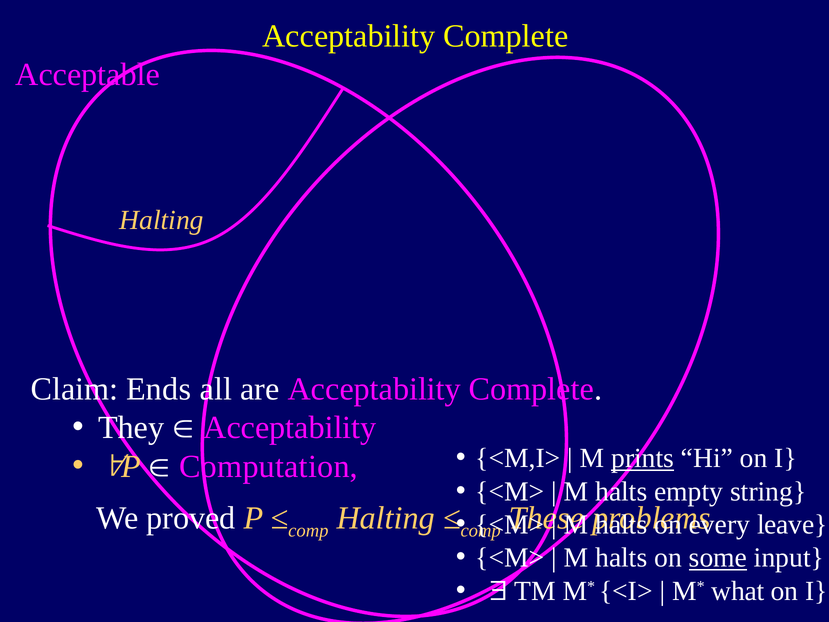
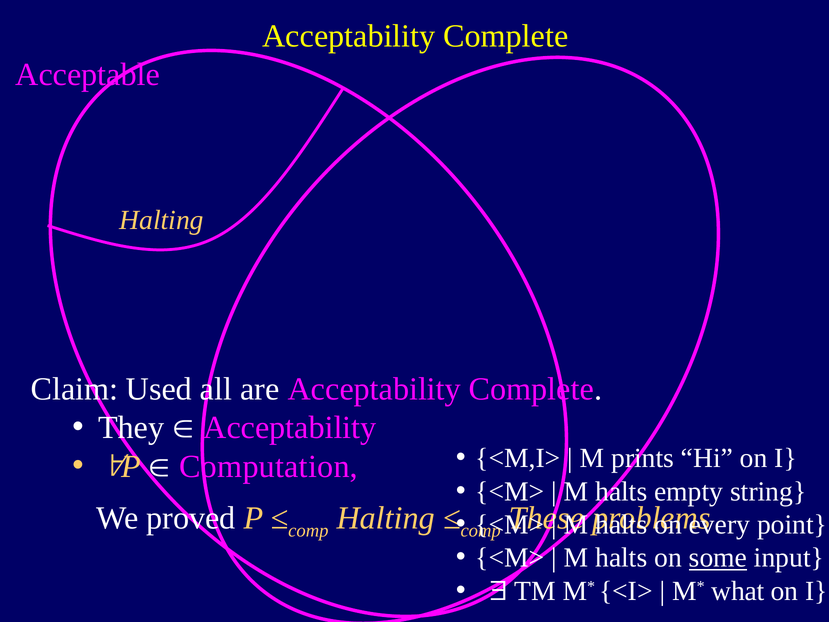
Ends: Ends -> Used
prints underline: present -> none
leave: leave -> point
